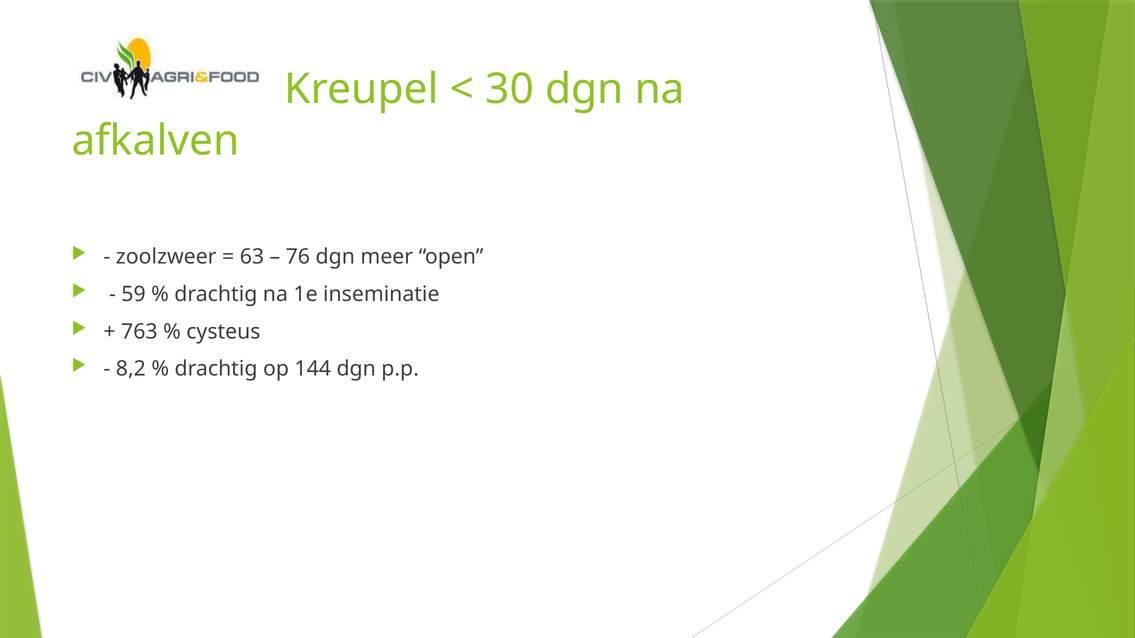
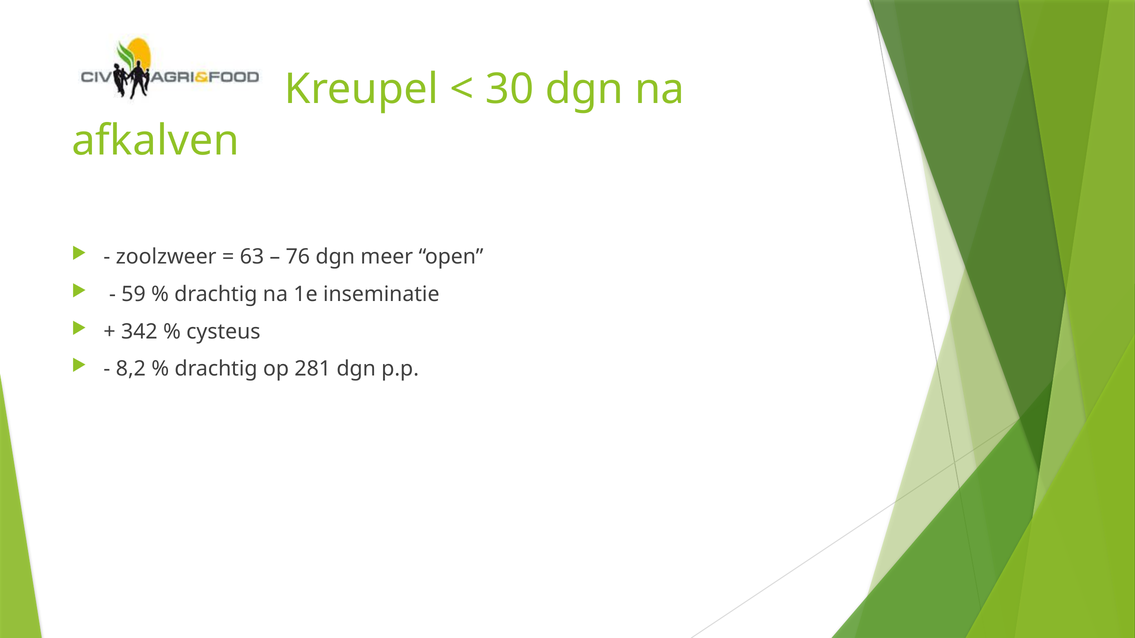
763: 763 -> 342
144: 144 -> 281
